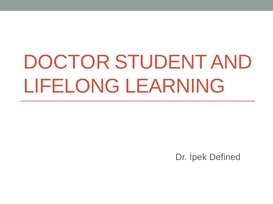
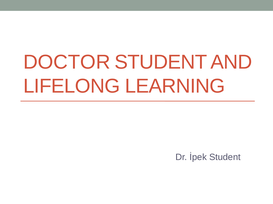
İpek Defined: Defined -> Student
